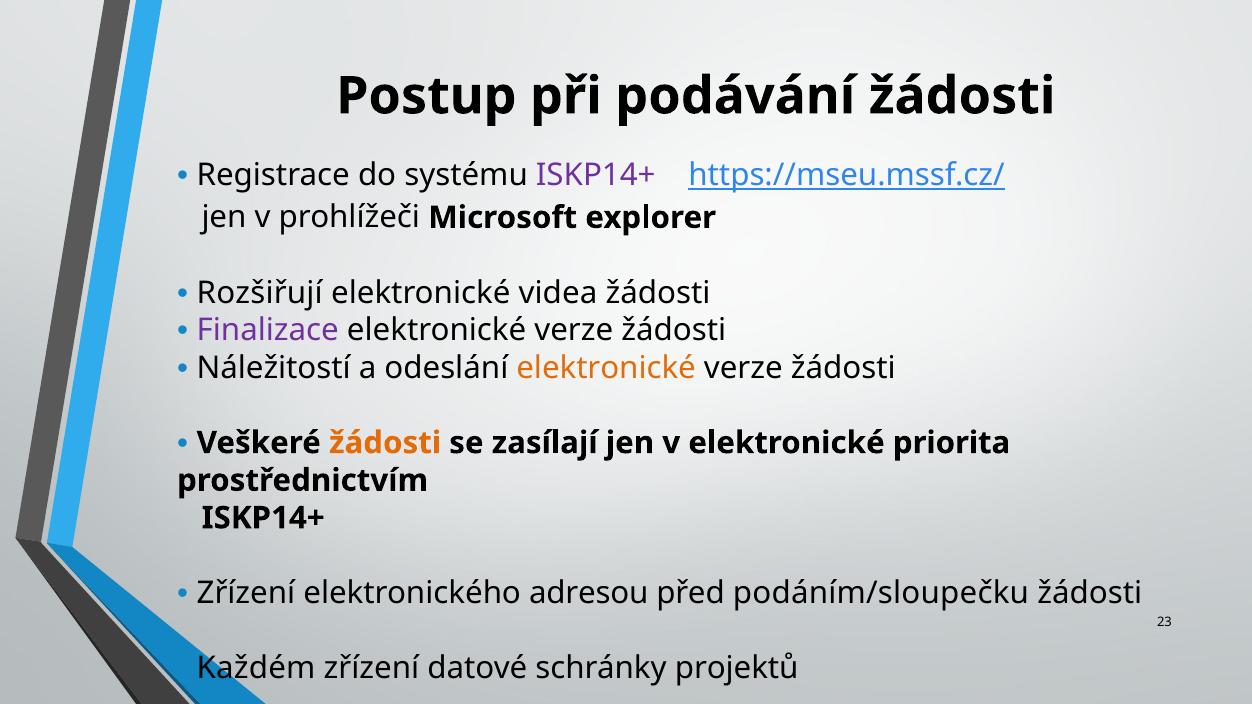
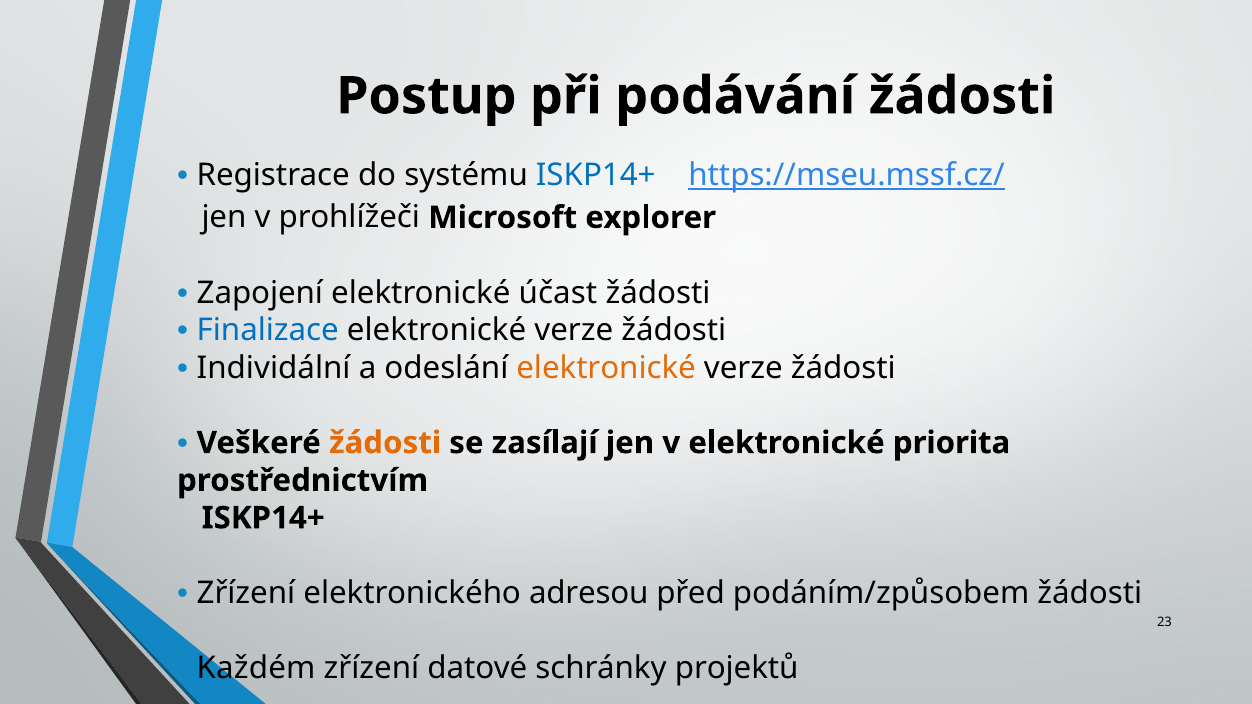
ISKP14+ at (596, 175) colour: purple -> blue
Rozšiřují: Rozšiřují -> Zapojení
videa: videa -> účast
Finalizace colour: purple -> blue
Náležitostí: Náležitostí -> Individální
podáním/sloupečku: podáním/sloupečku -> podáním/způsobem
